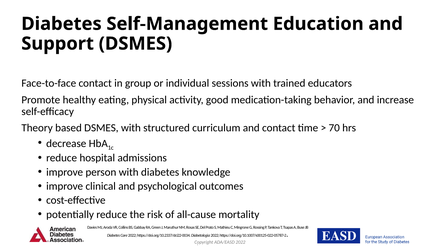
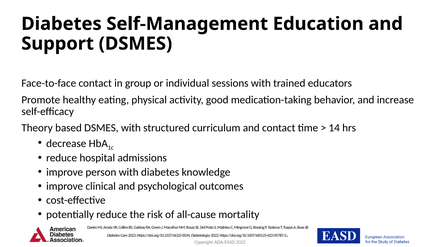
70: 70 -> 14
